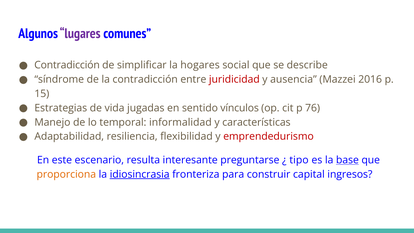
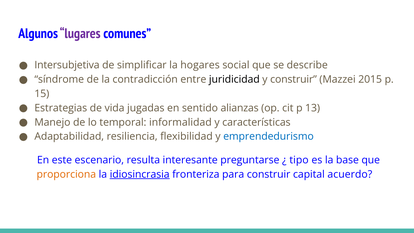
Contradicción at (67, 65): Contradicción -> Intersubjetiva
juridicidad colour: red -> black
y ausencia: ausencia -> construir
2016: 2016 -> 2015
vínculos: vínculos -> alianzas
76: 76 -> 13
emprendedurismo colour: red -> blue
base underline: present -> none
ingresos: ingresos -> acuerdo
